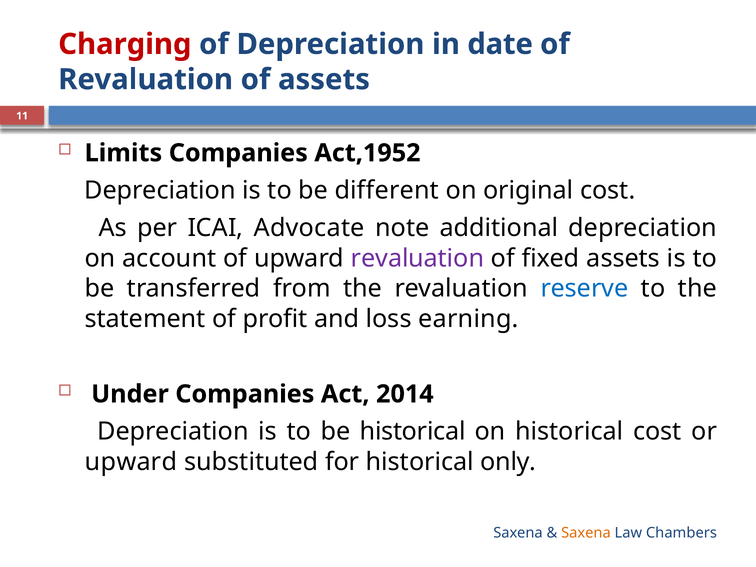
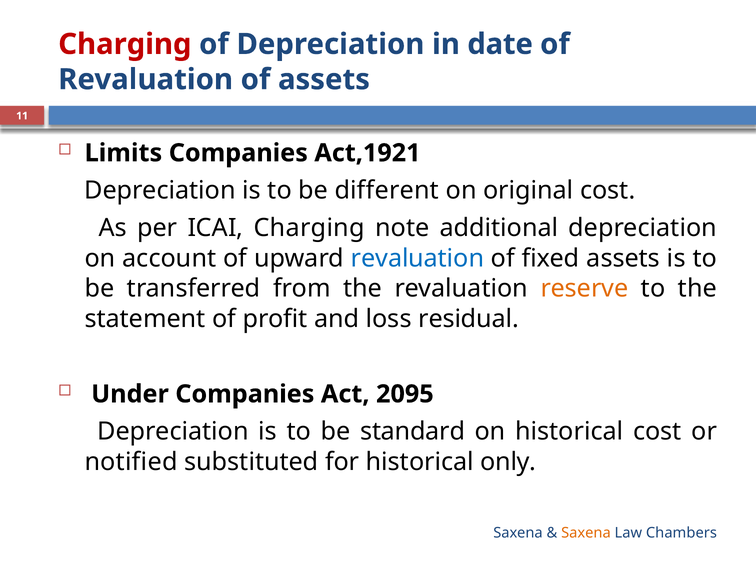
Act,1952: Act,1952 -> Act,1921
ICAI Advocate: Advocate -> Charging
revaluation at (418, 258) colour: purple -> blue
reserve colour: blue -> orange
earning: earning -> residual
2014: 2014 -> 2095
be historical: historical -> standard
upward at (131, 462): upward -> notified
